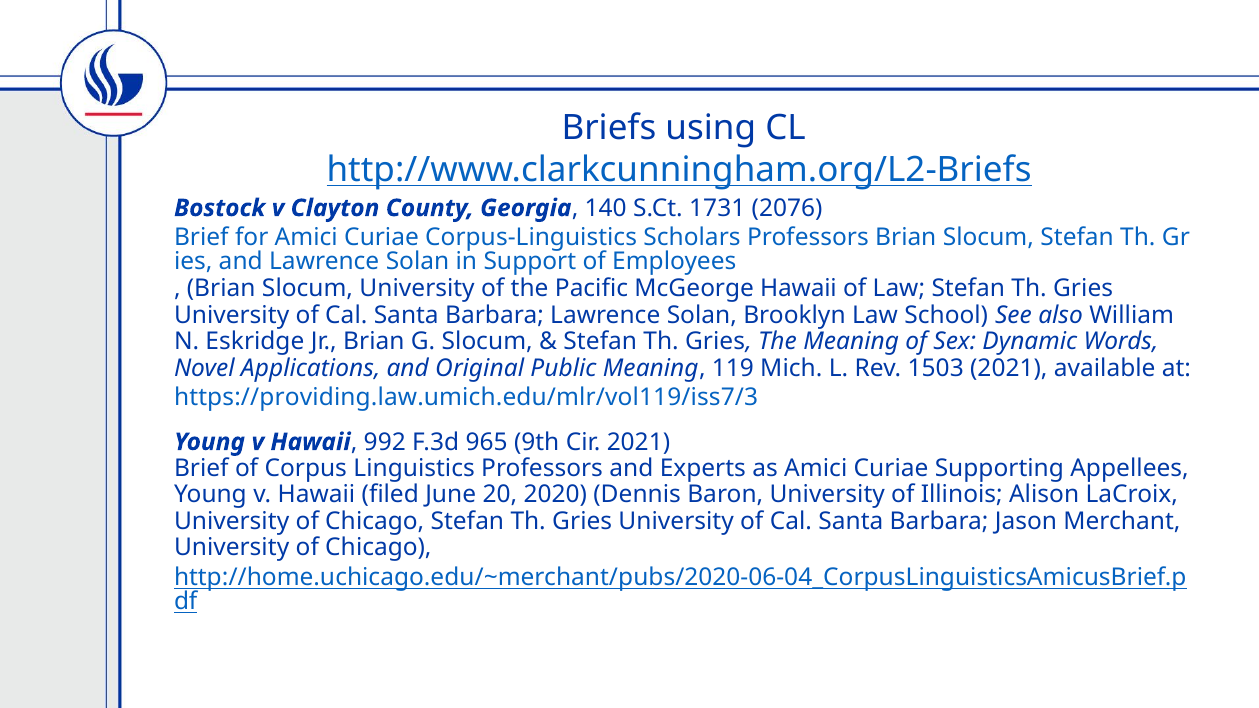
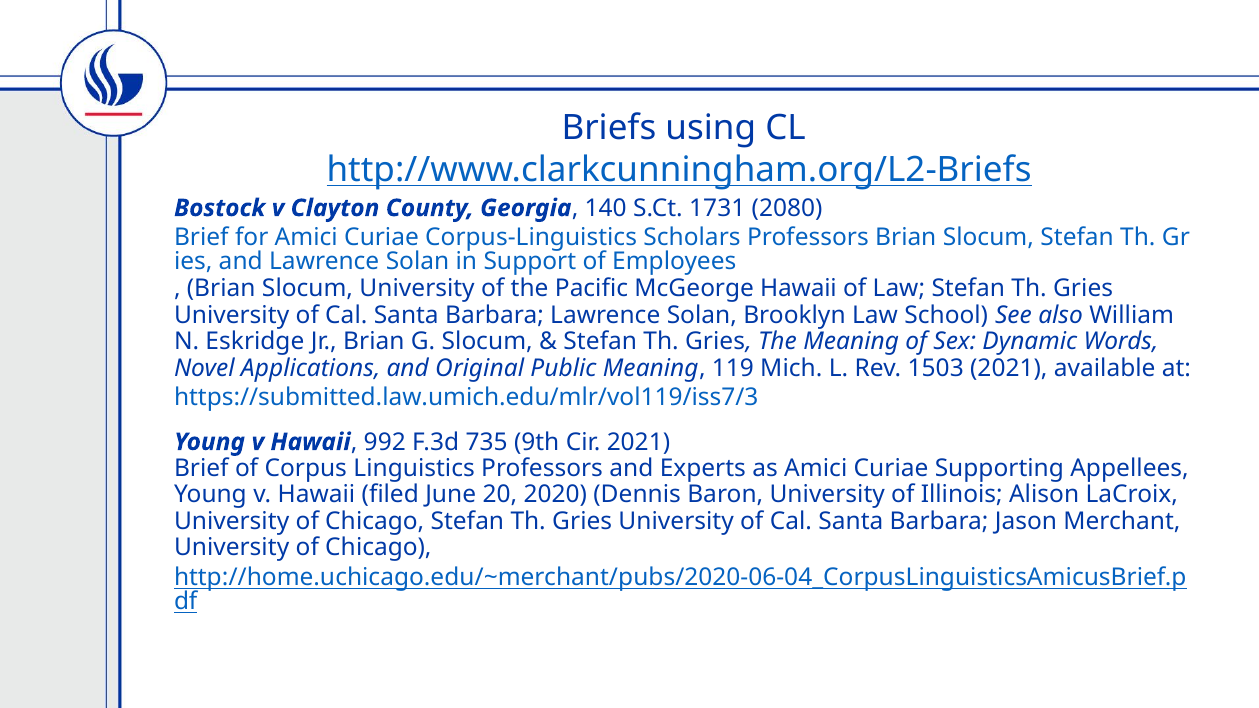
2076: 2076 -> 2080
https://providing.law.umich.edu/mlr/vol119/iss7/3: https://providing.law.umich.edu/mlr/vol119/iss7/3 -> https://submitted.law.umich.edu/mlr/vol119/iss7/3
965: 965 -> 735
